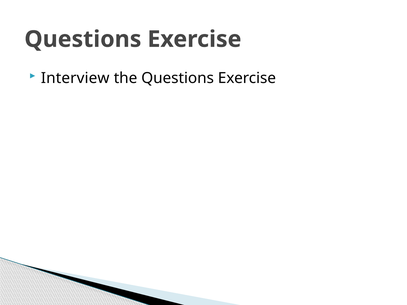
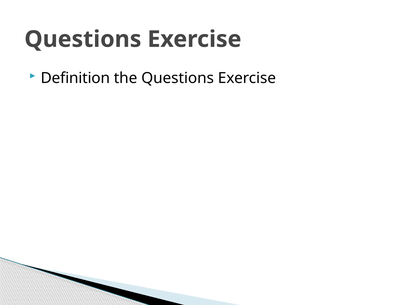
Interview: Interview -> Definition
